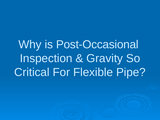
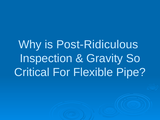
Post-Occasional: Post-Occasional -> Post-Ridiculous
